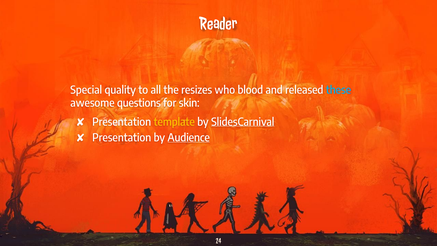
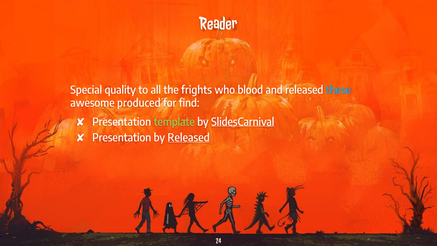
resizes: resizes -> frights
questions: questions -> produced
skin: skin -> find
template colour: yellow -> light green
by Audience: Audience -> Released
